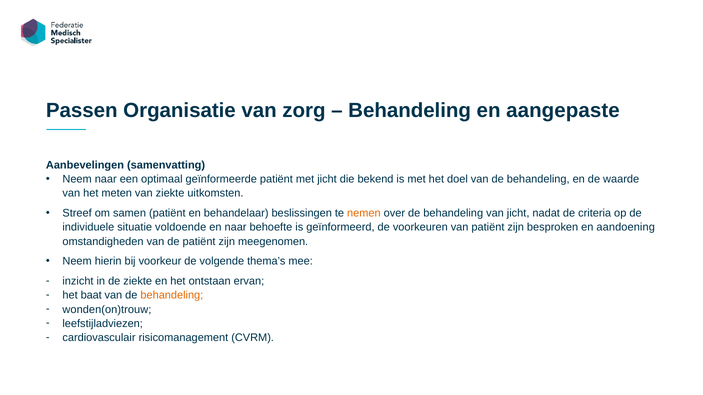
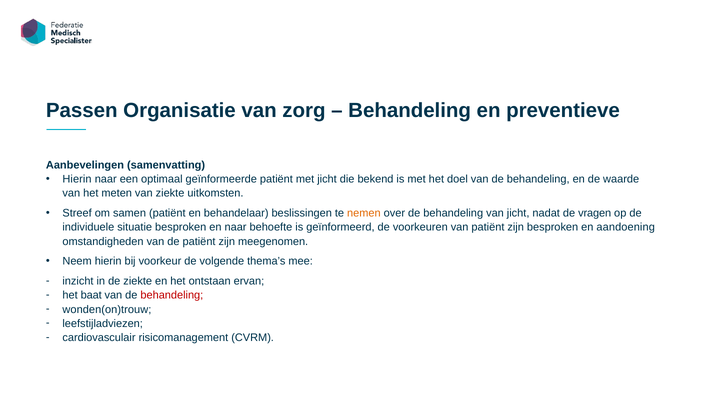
aangepaste: aangepaste -> preventieve
Neem at (77, 179): Neem -> Hierin
criteria: criteria -> vragen
situatie voldoende: voldoende -> besproken
behandeling at (172, 296) colour: orange -> red
